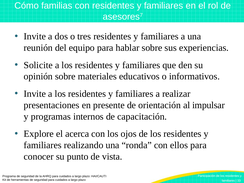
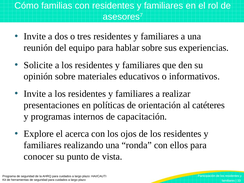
presente: presente -> políticas
impulsar: impulsar -> catéteres
